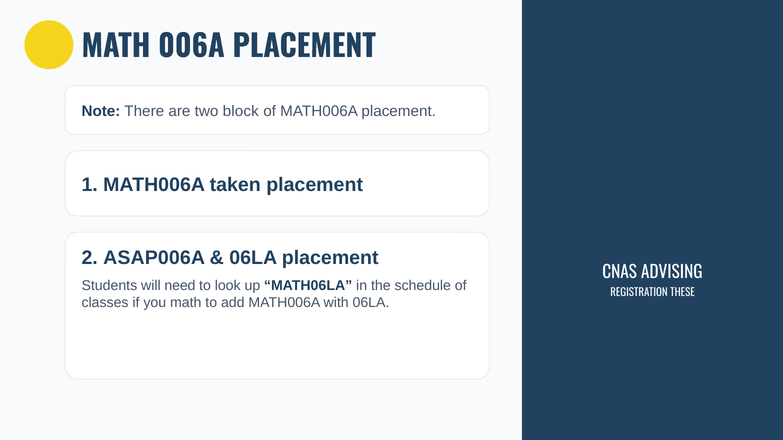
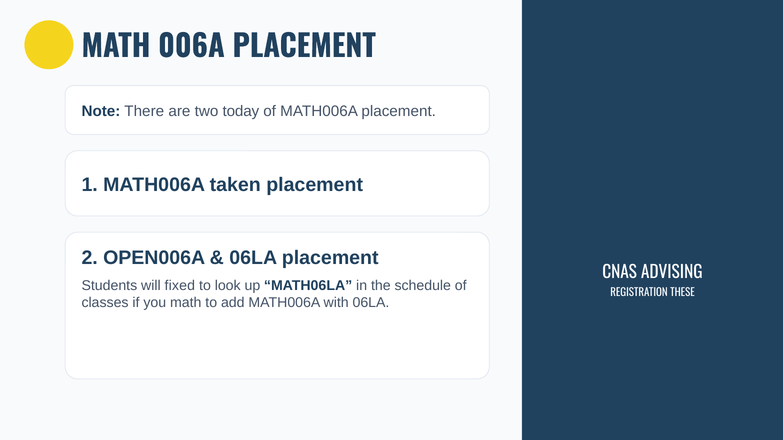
block: block -> today
ASAP006A: ASAP006A -> OPEN006A
need: need -> fixed
